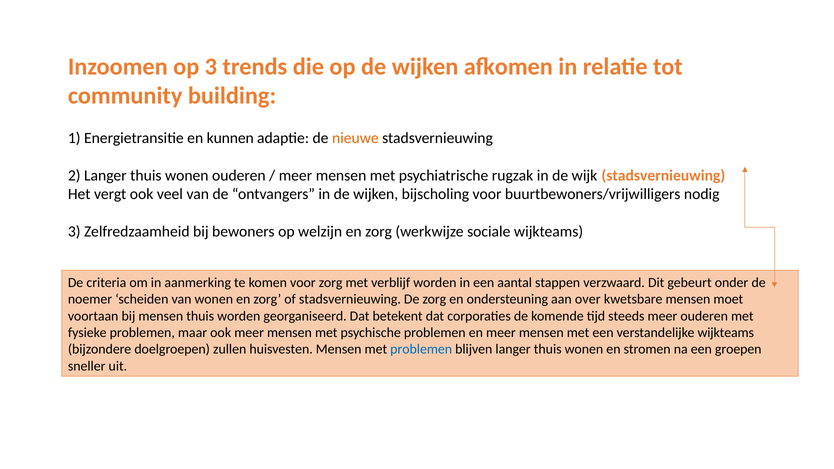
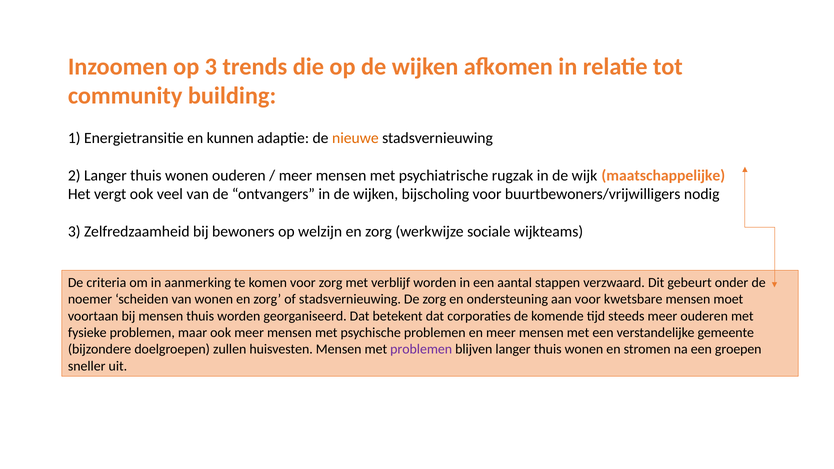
wijk stadsvernieuwing: stadsvernieuwing -> maatschappelijke
aan over: over -> voor
verstandelijke wijkteams: wijkteams -> gemeente
problemen at (421, 349) colour: blue -> purple
